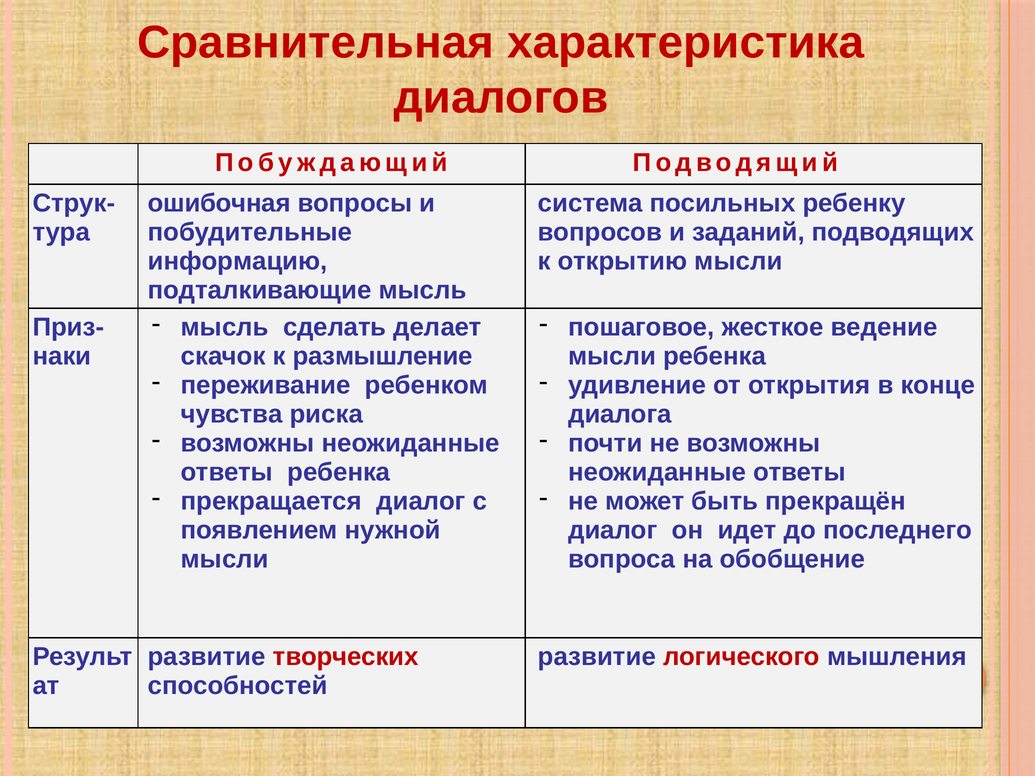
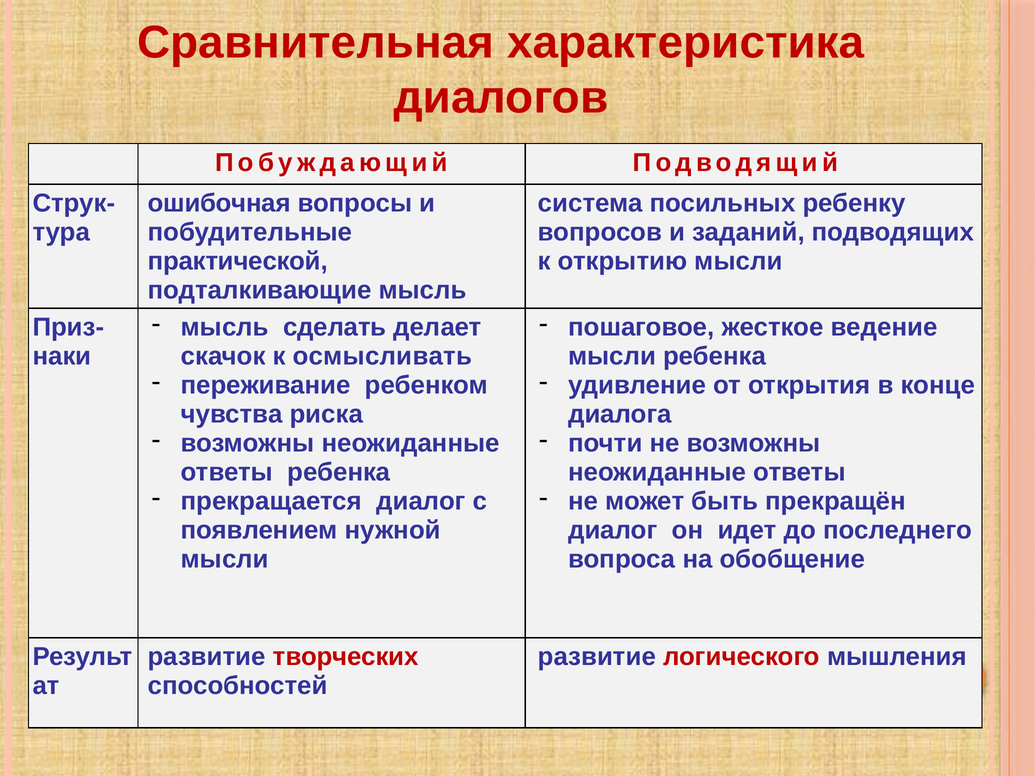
информацию: информацию -> практической
размышление: размышление -> осмысливать
